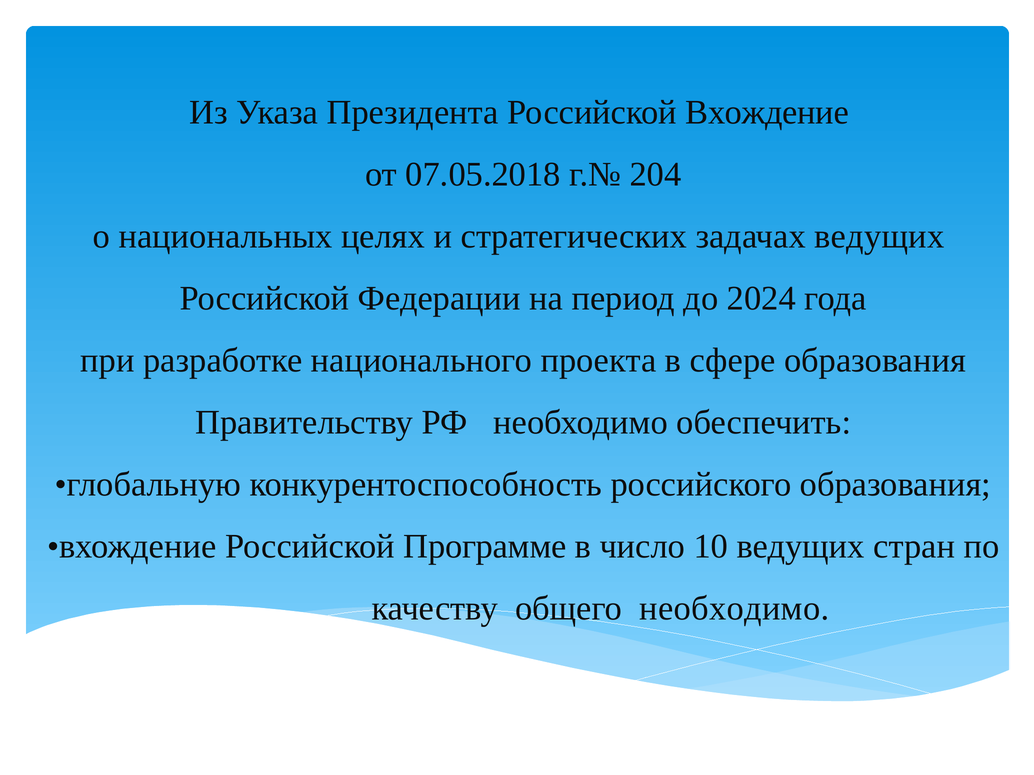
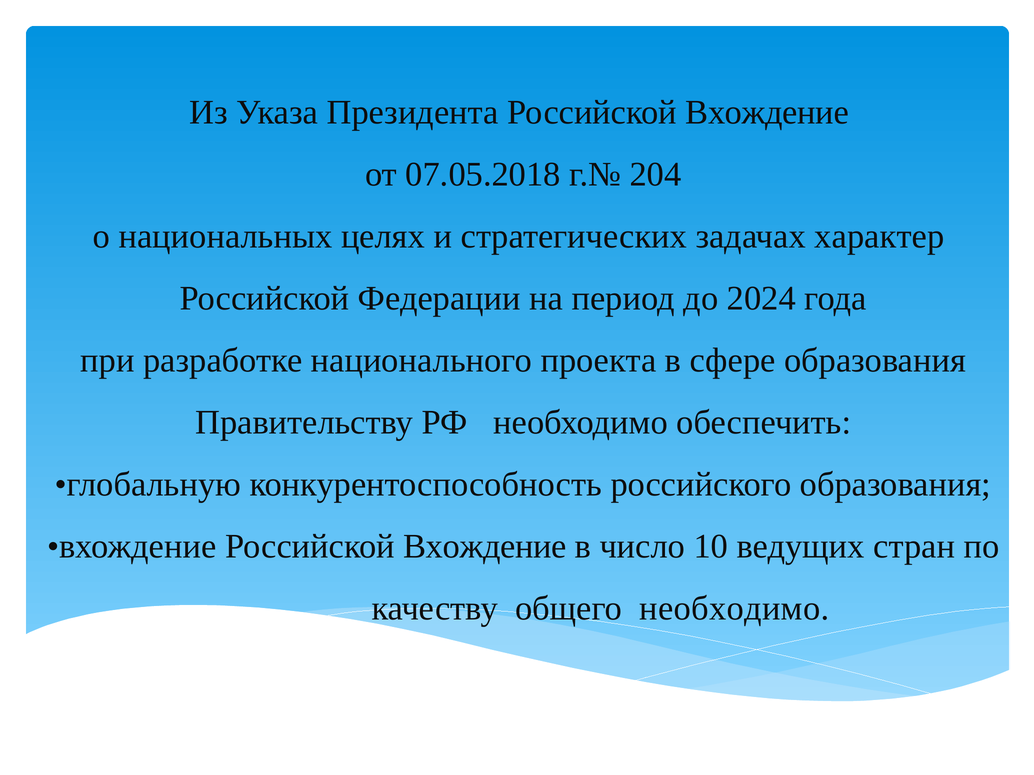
задачах ведущих: ведущих -> характер
вхождение Российской Программе: Программе -> Вхождение
